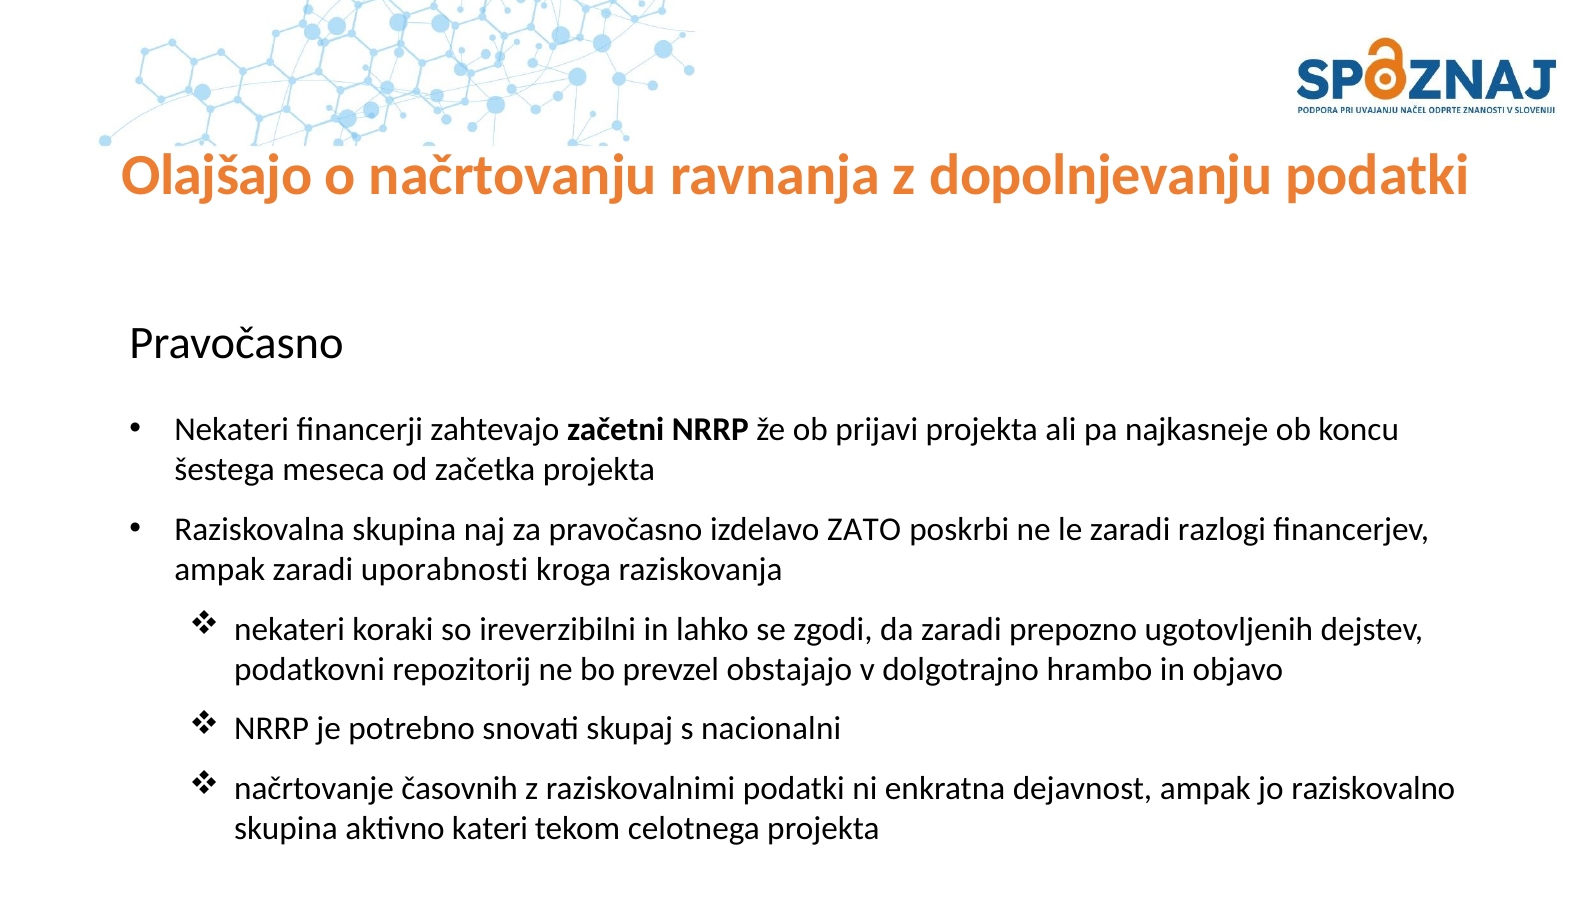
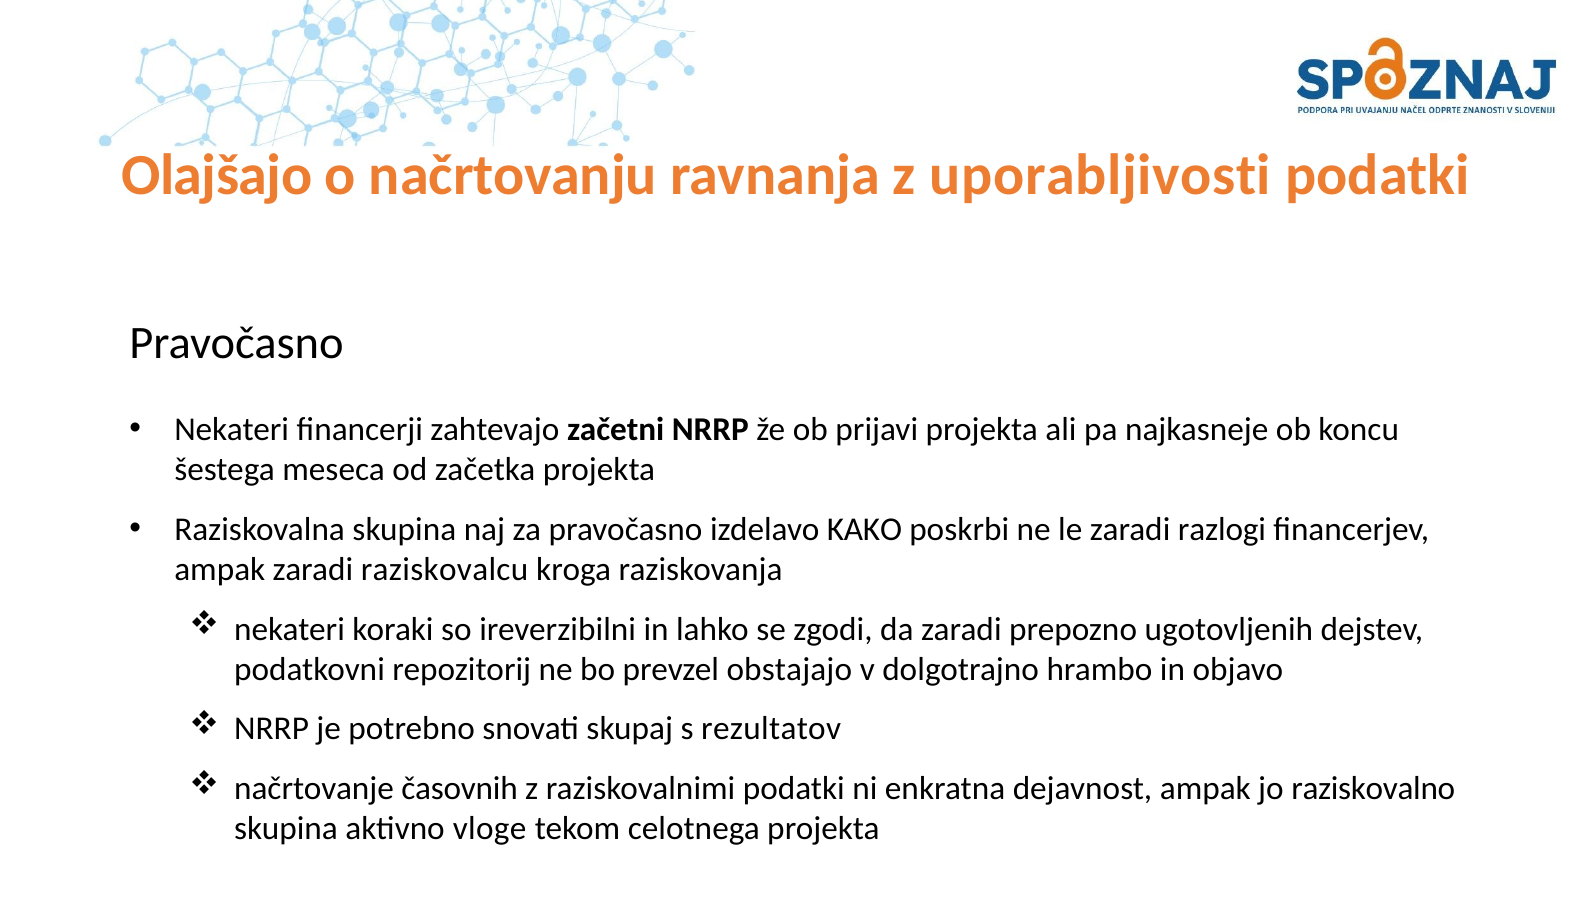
dopolnjevanju: dopolnjevanju -> uporabljivosti
ZATO: ZATO -> KAKO
uporabnosti: uporabnosti -> raziskovalcu
nacionalni: nacionalni -> rezultatov
kateri: kateri -> vloge
